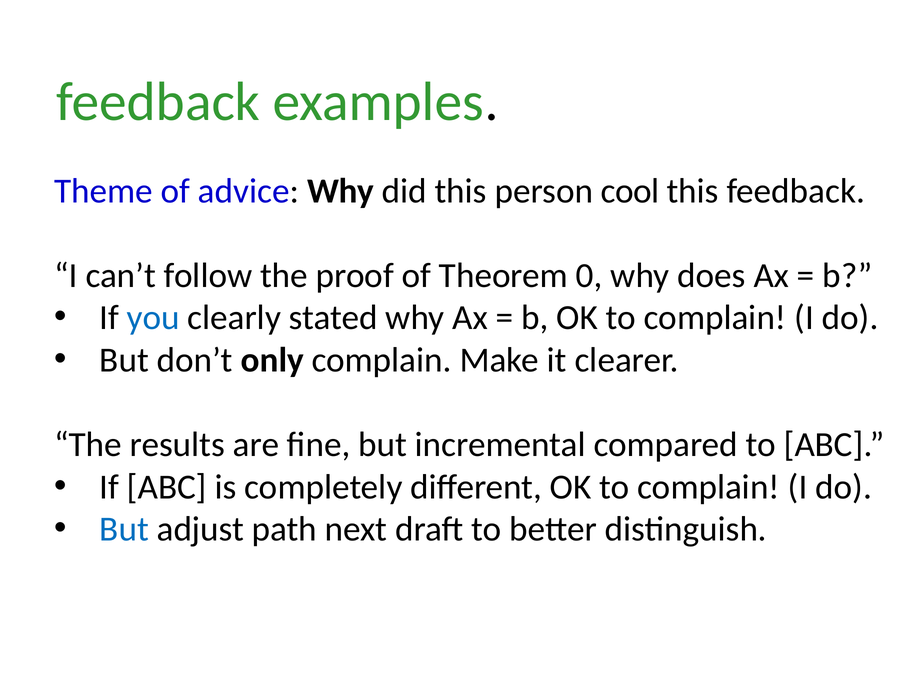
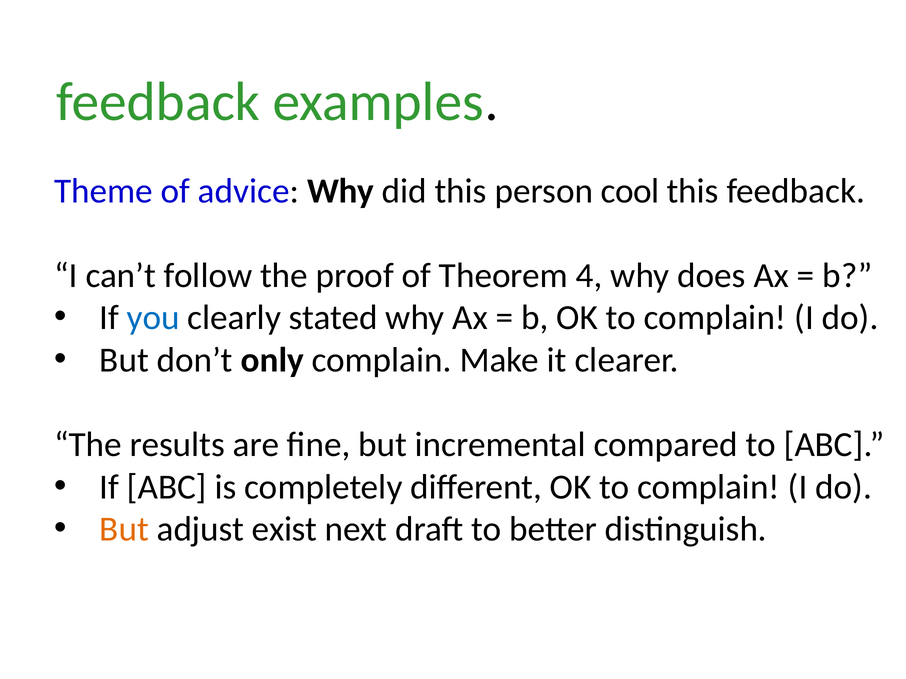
0: 0 -> 4
But at (124, 530) colour: blue -> orange
path: path -> exist
